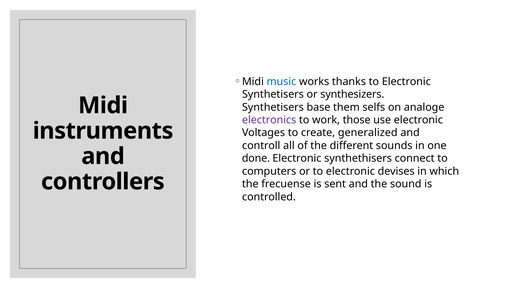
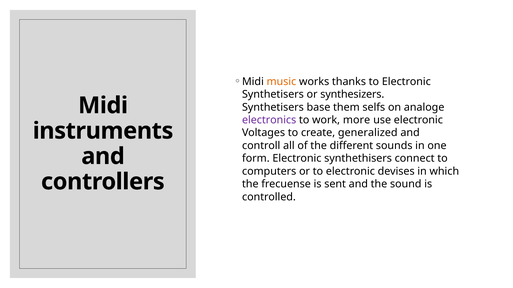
music colour: blue -> orange
those: those -> more
done: done -> form
